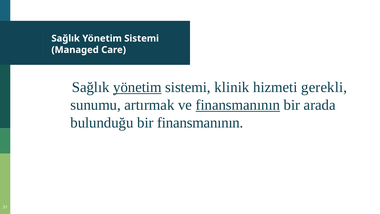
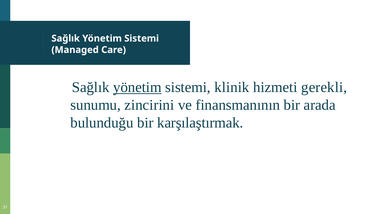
artırmak: artırmak -> zincirini
finansmanının at (238, 105) underline: present -> none
bir finansmanının: finansmanının -> karşılaştırmak
